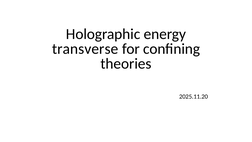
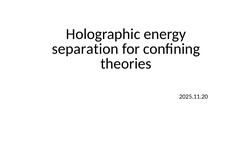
transverse: transverse -> separation
